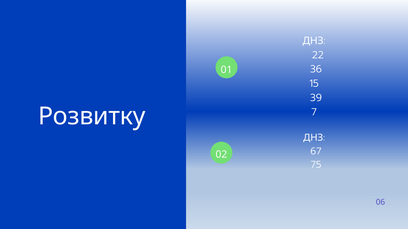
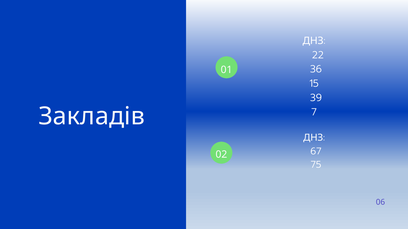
Розвитку: Розвитку -> Закладів
